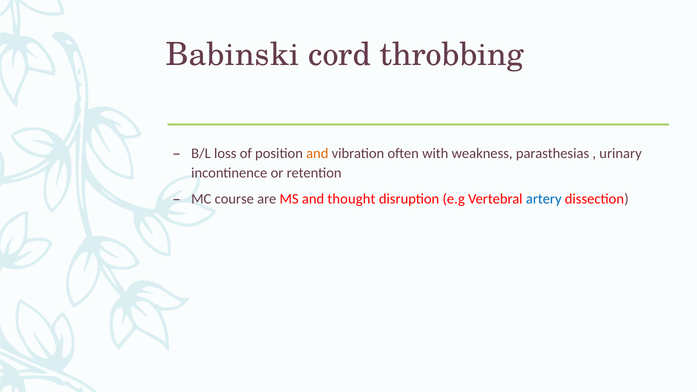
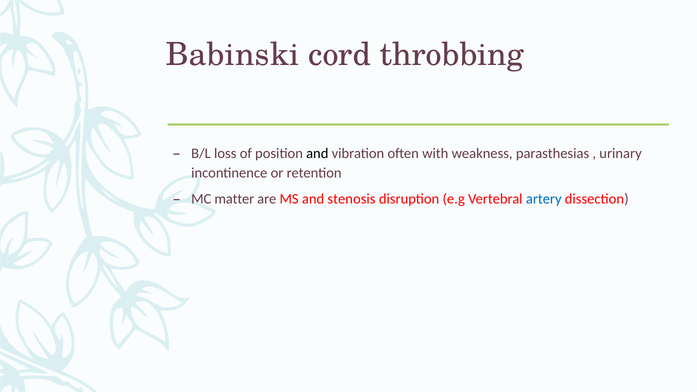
and at (317, 154) colour: orange -> black
course: course -> matter
thought: thought -> stenosis
